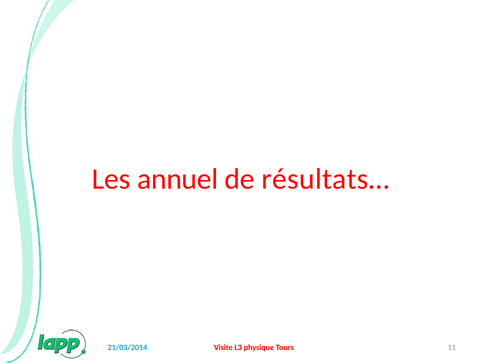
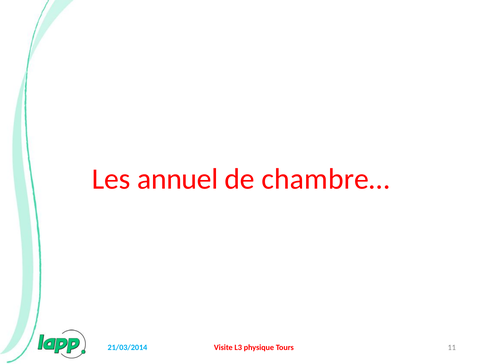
résultats…: résultats… -> chambre…
